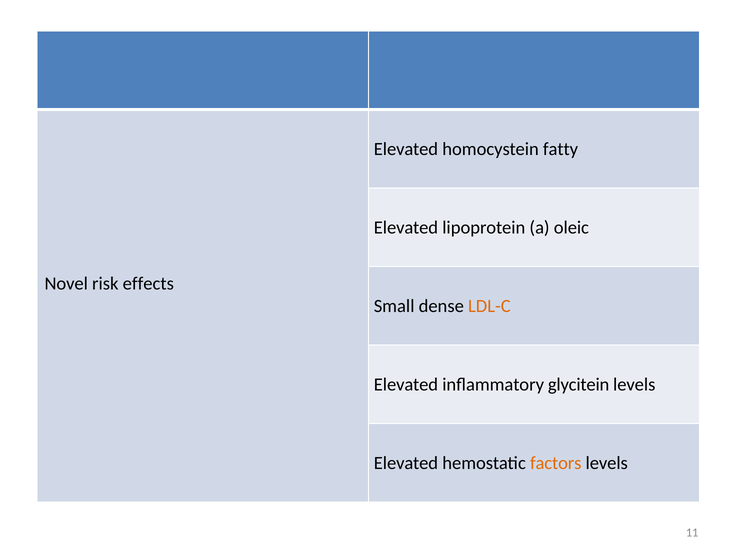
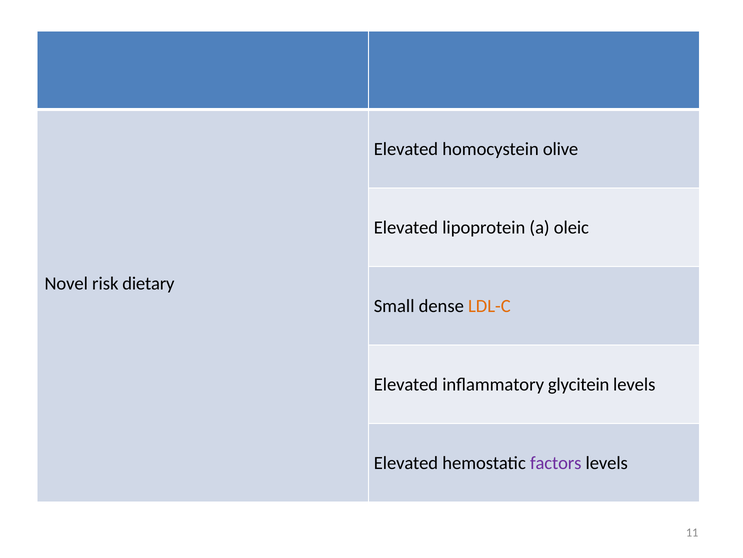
fatty: fatty -> olive
effects: effects -> dietary
factors colour: orange -> purple
